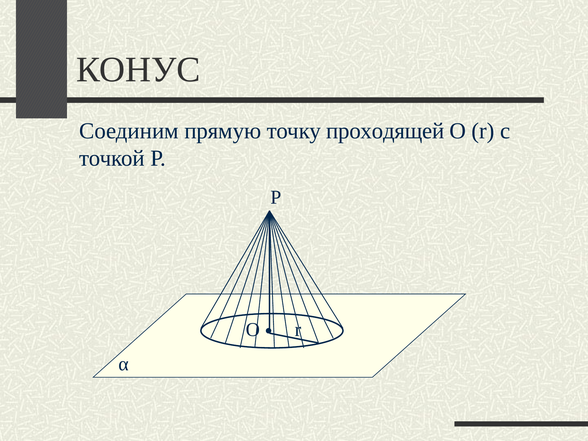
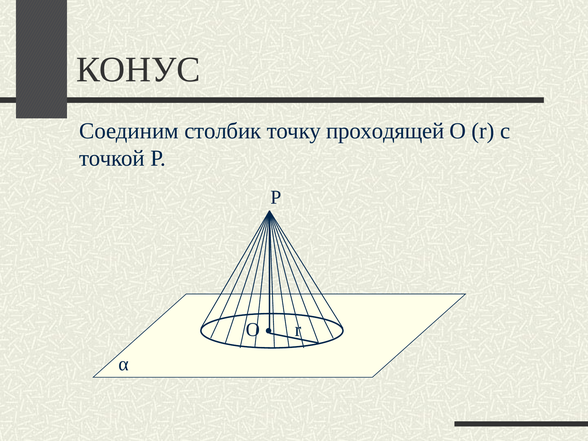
прямую: прямую -> столбик
